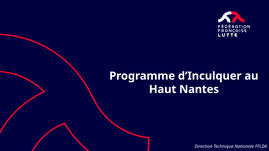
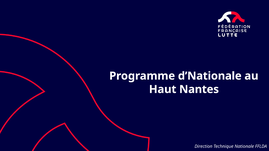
d’Inculquer: d’Inculquer -> d’Nationale
